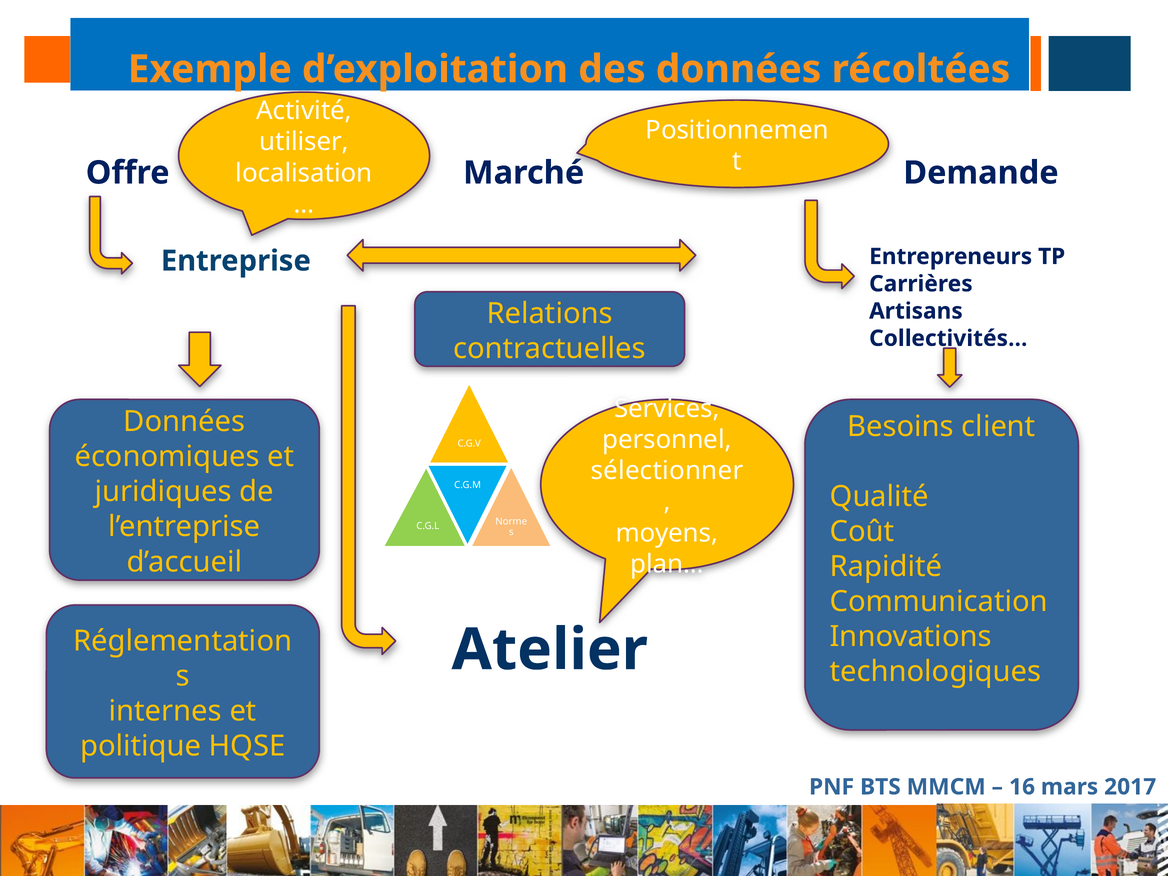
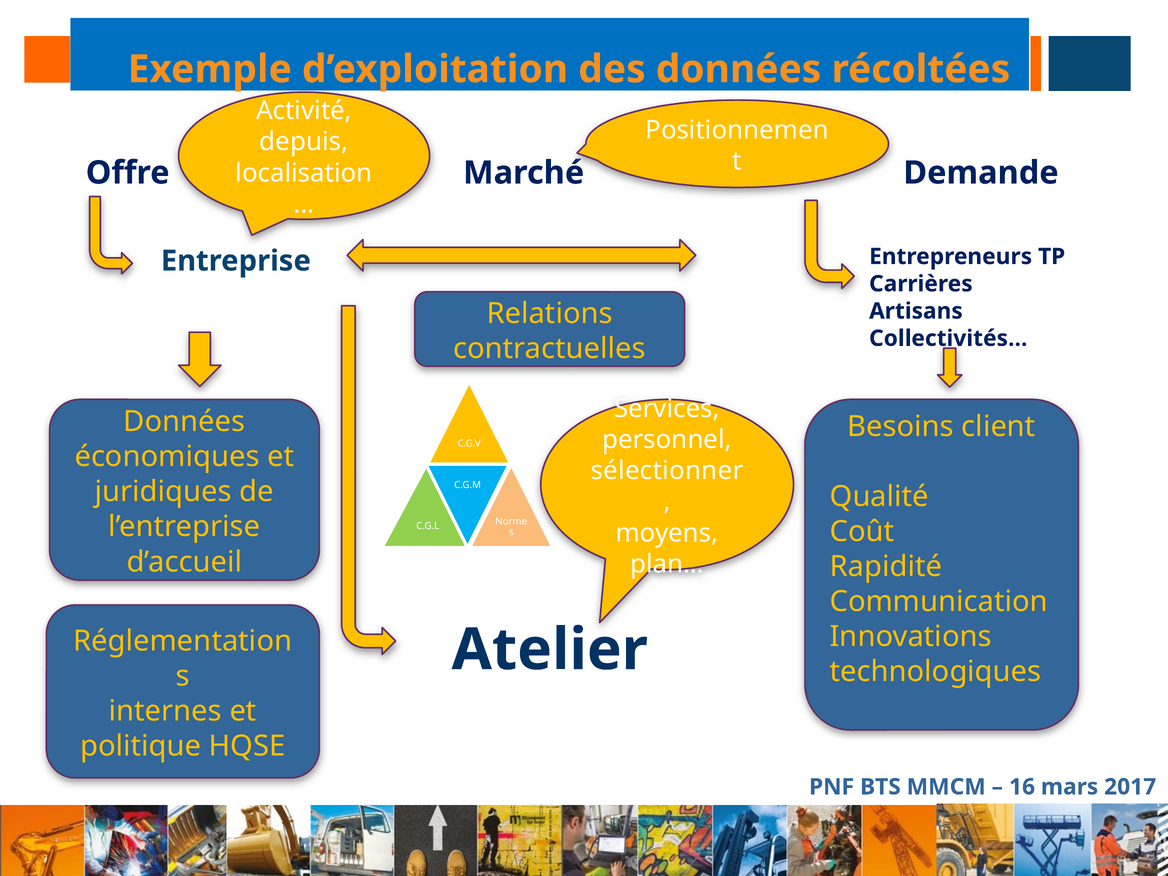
utiliser: utiliser -> depuis
